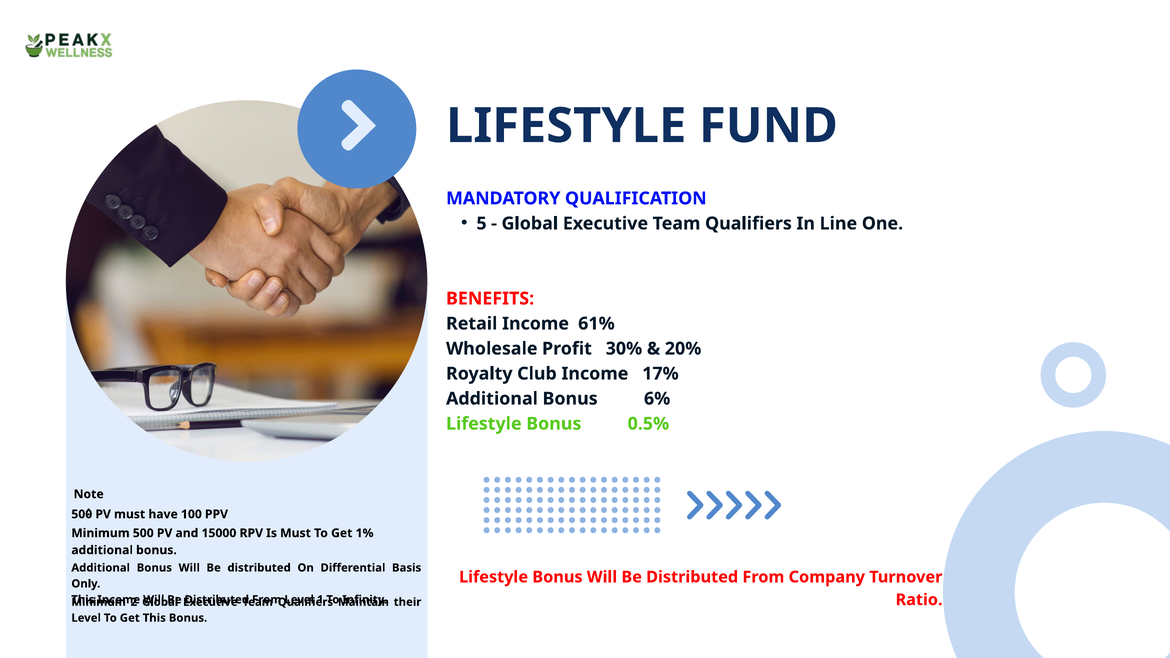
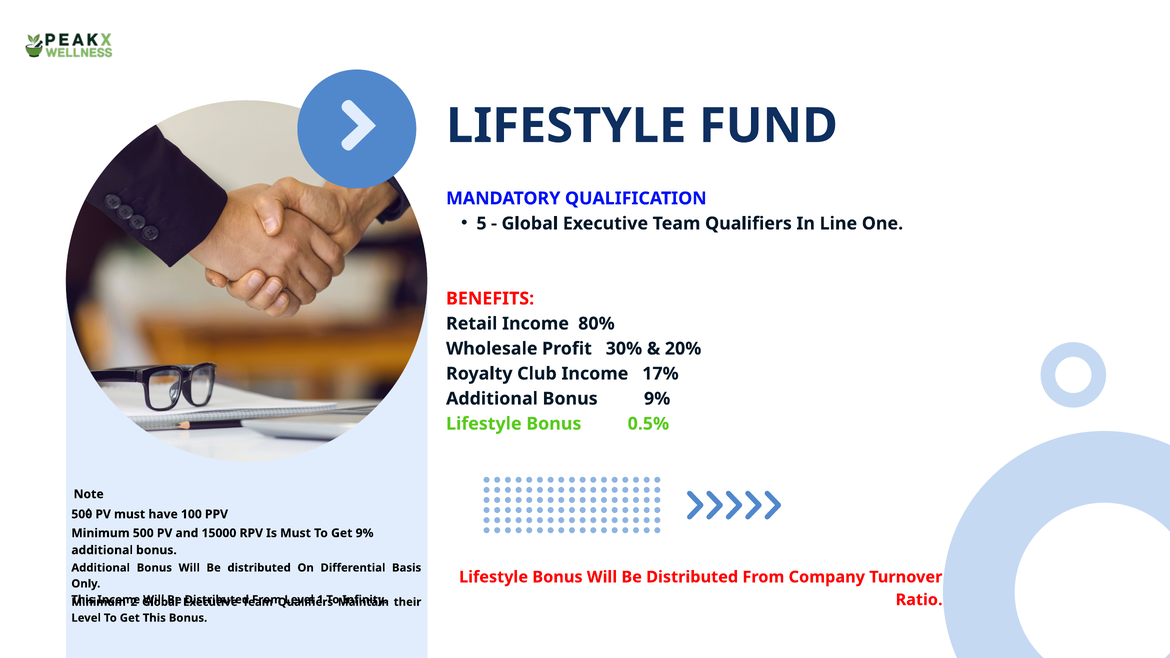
61%: 61% -> 80%
Bonus 6%: 6% -> 9%
Get 1%: 1% -> 9%
